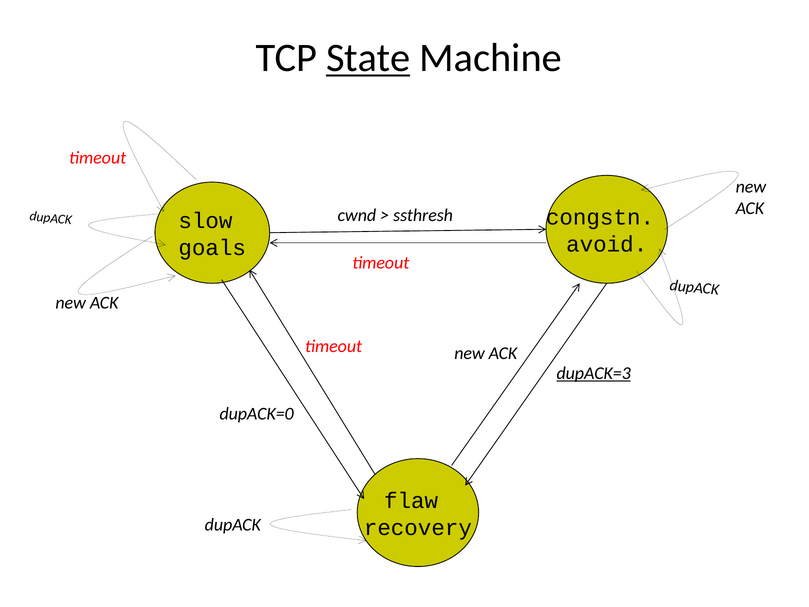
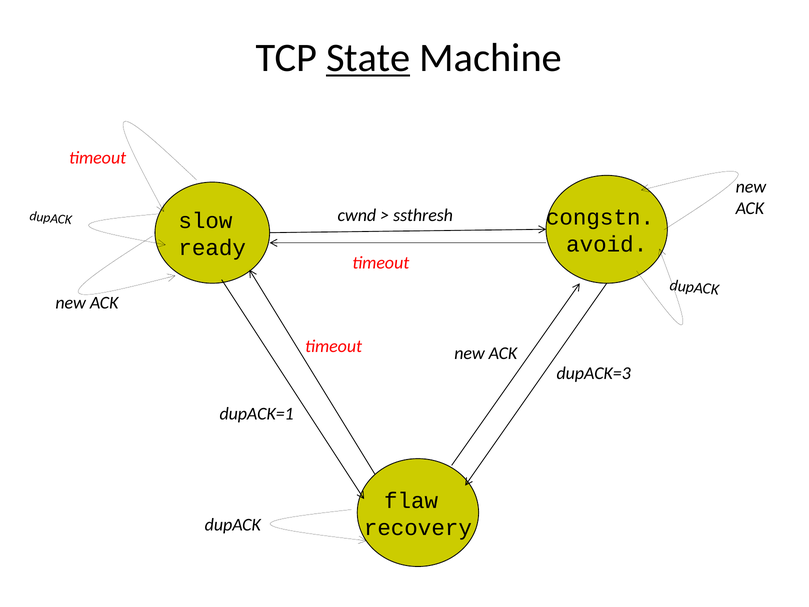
goals: goals -> ready
dupACK=3 underline: present -> none
dupACK=0: dupACK=0 -> dupACK=1
